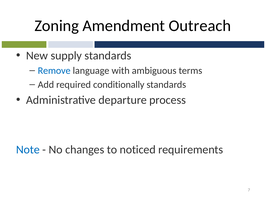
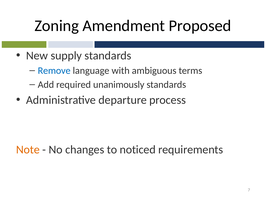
Outreach: Outreach -> Proposed
conditionally: conditionally -> unanimously
Note colour: blue -> orange
